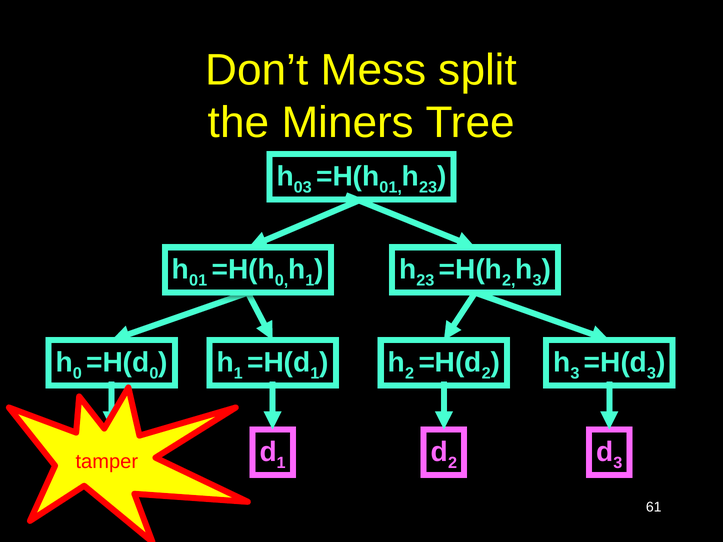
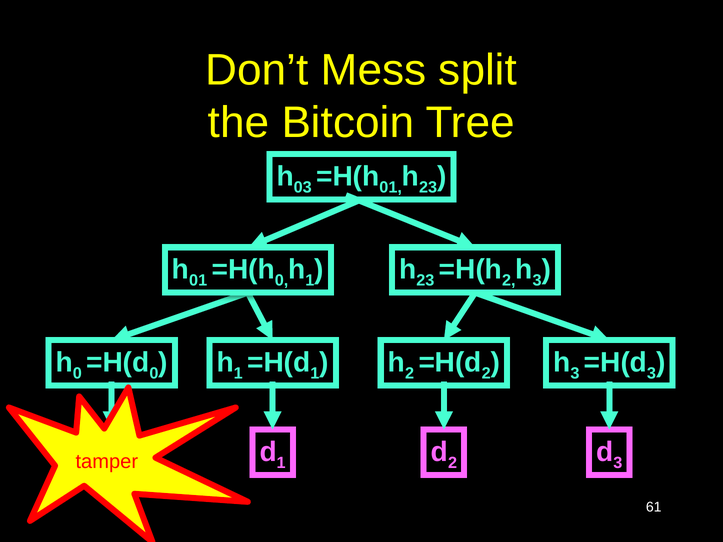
Miners: Miners -> Bitcoin
